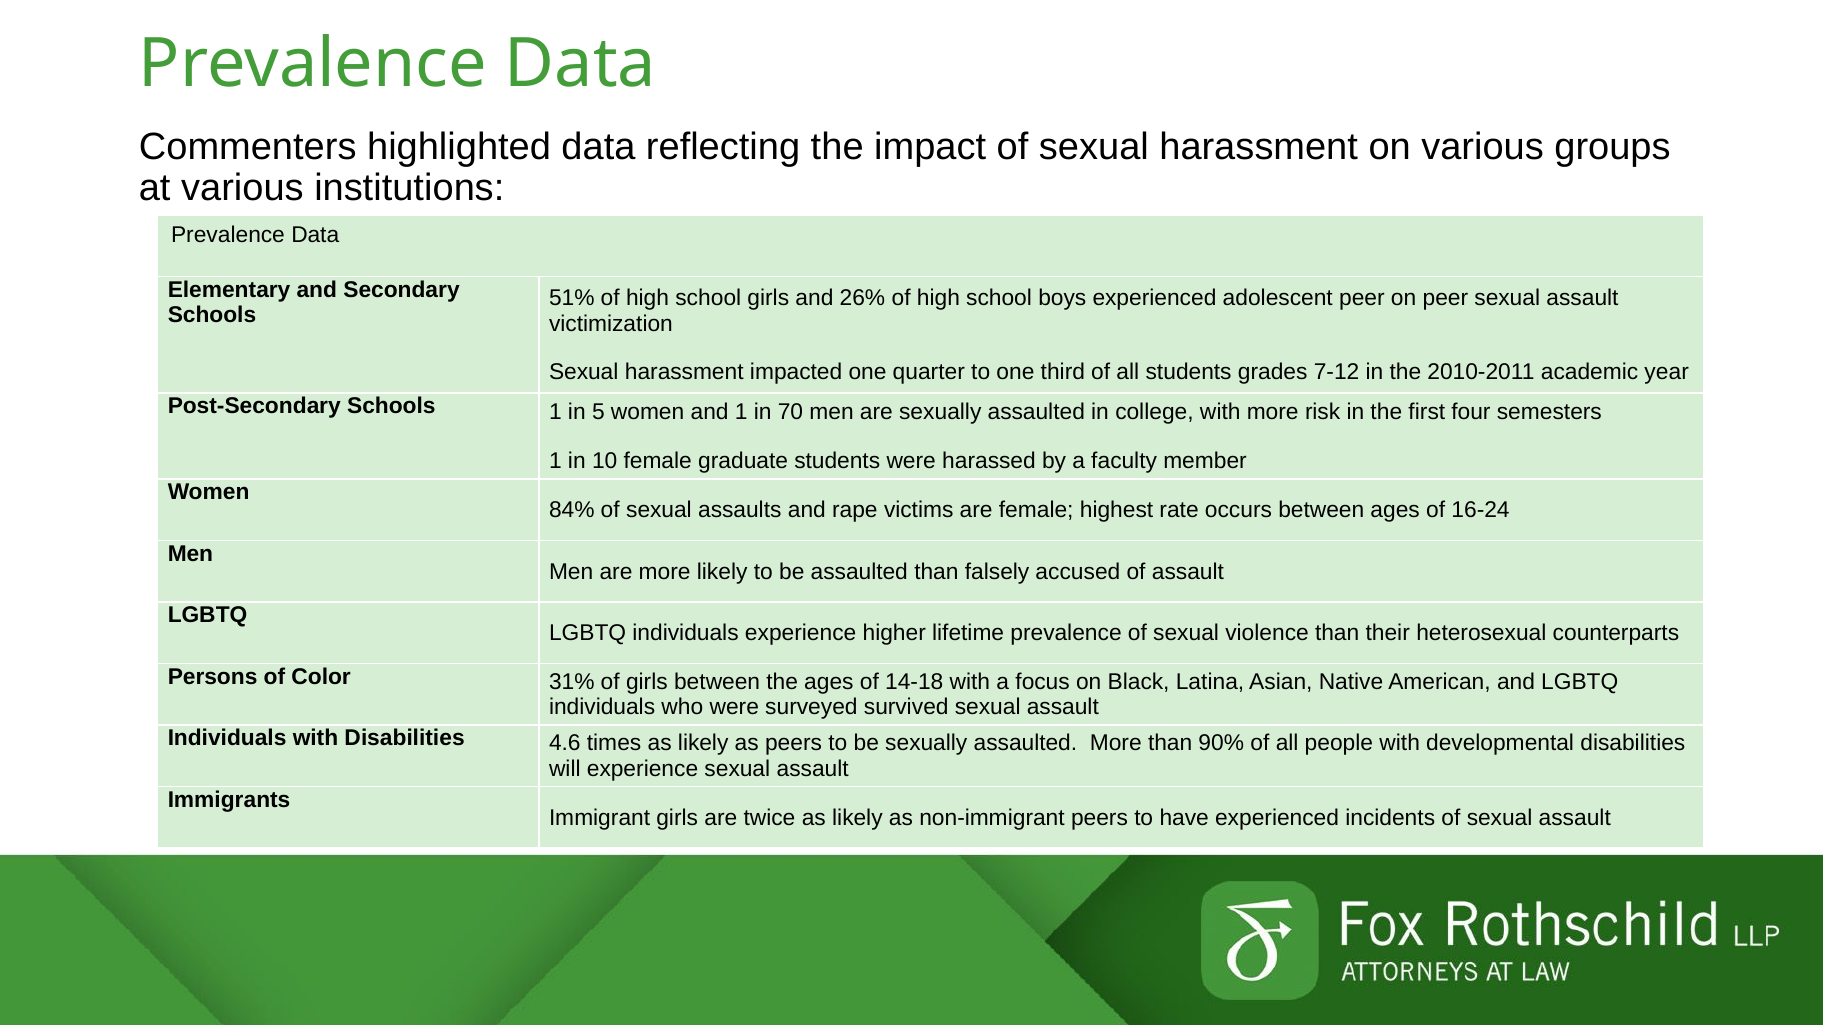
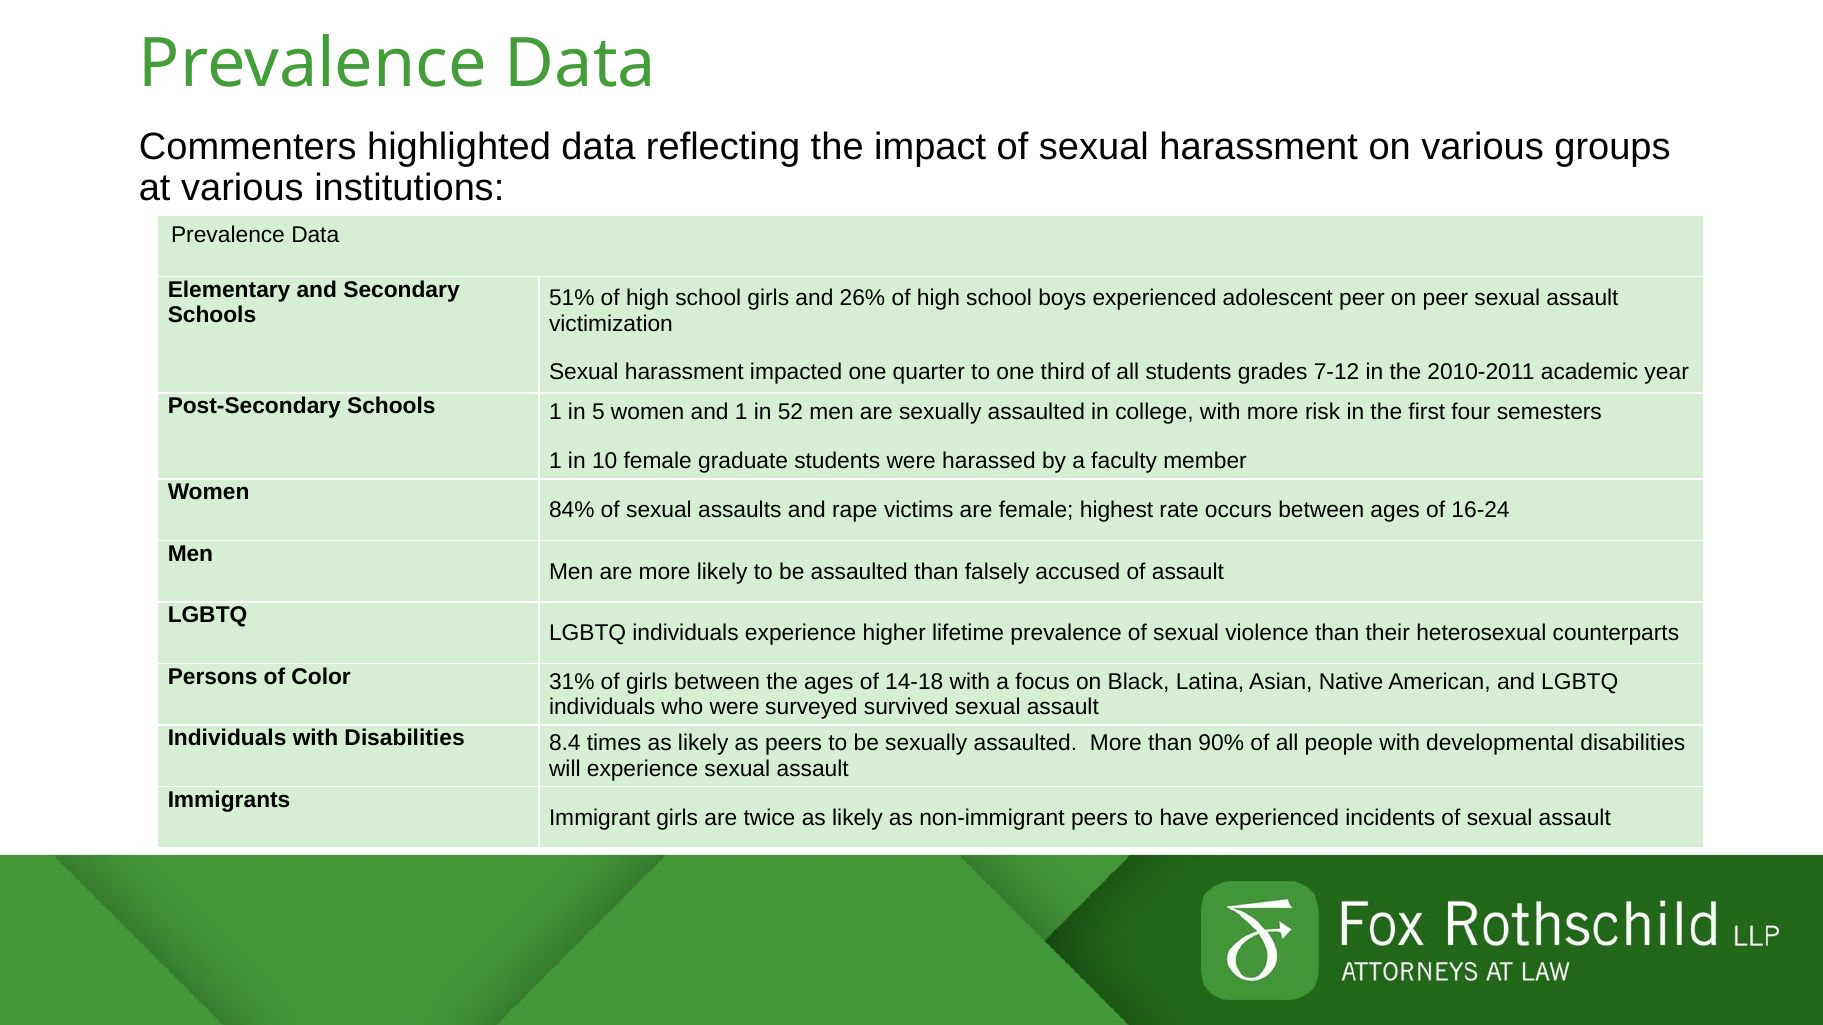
70: 70 -> 52
4.6: 4.6 -> 8.4
